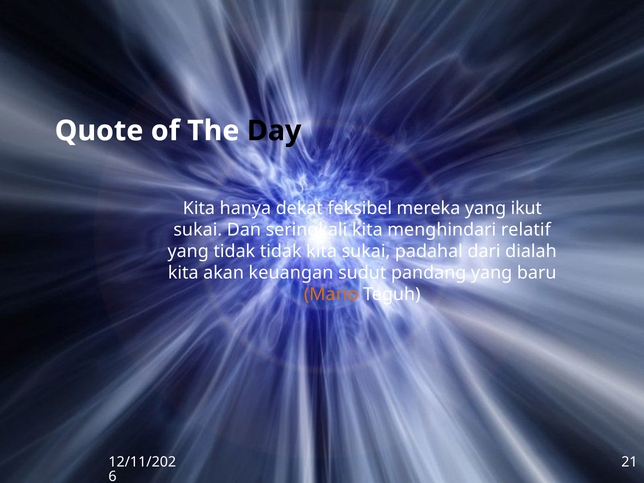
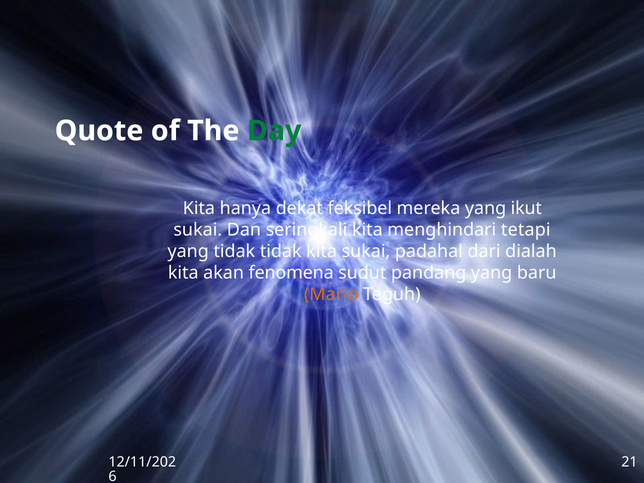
Day colour: black -> green
relatif: relatif -> tetapi
keuangan: keuangan -> fenomena
